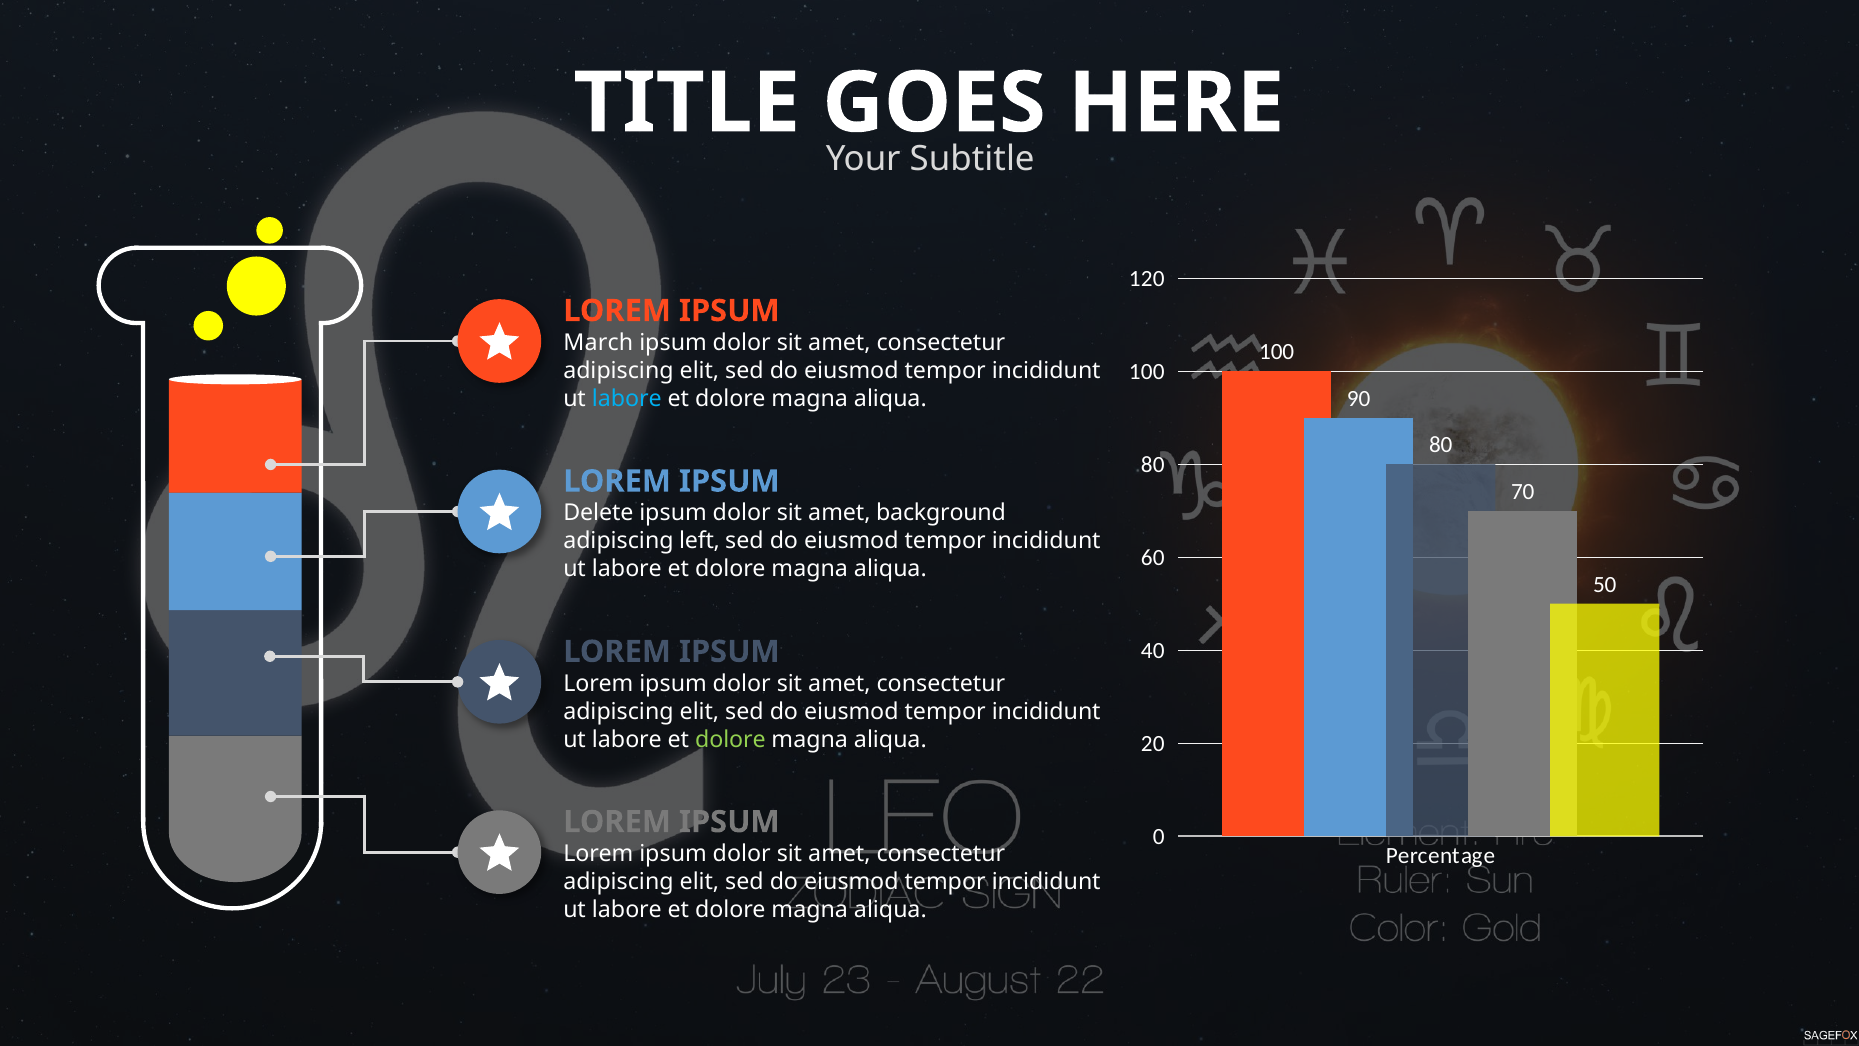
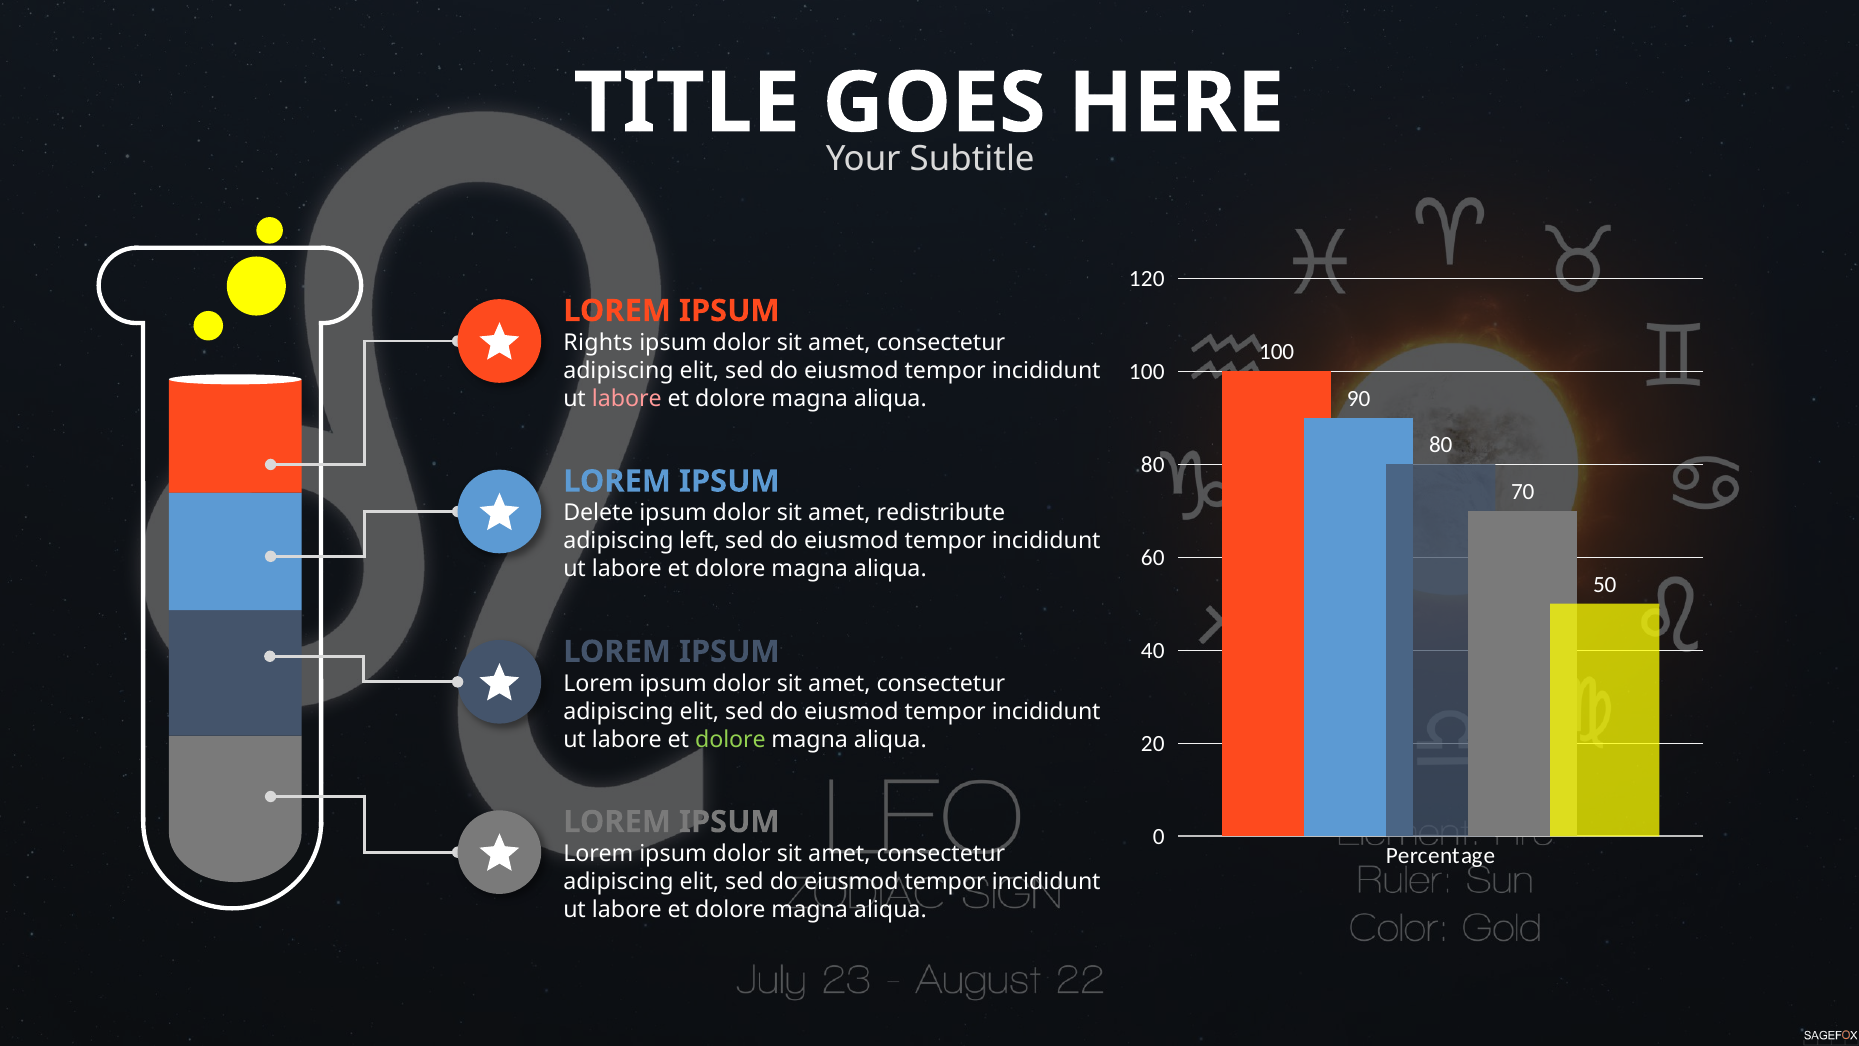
March: March -> Rights
labore at (627, 398) colour: light blue -> pink
background: background -> redistribute
